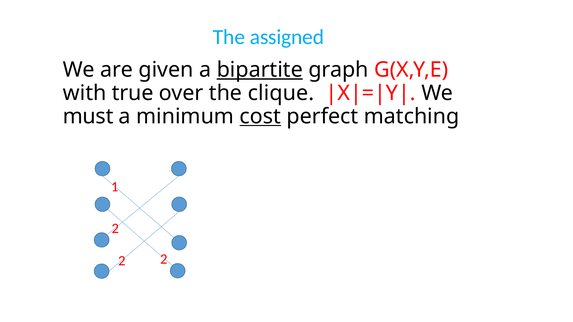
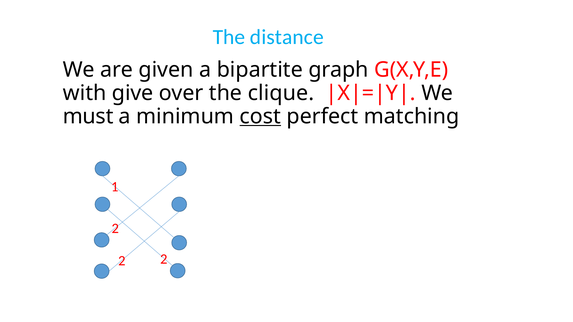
assigned: assigned -> distance
bipartite underline: present -> none
true: true -> give
